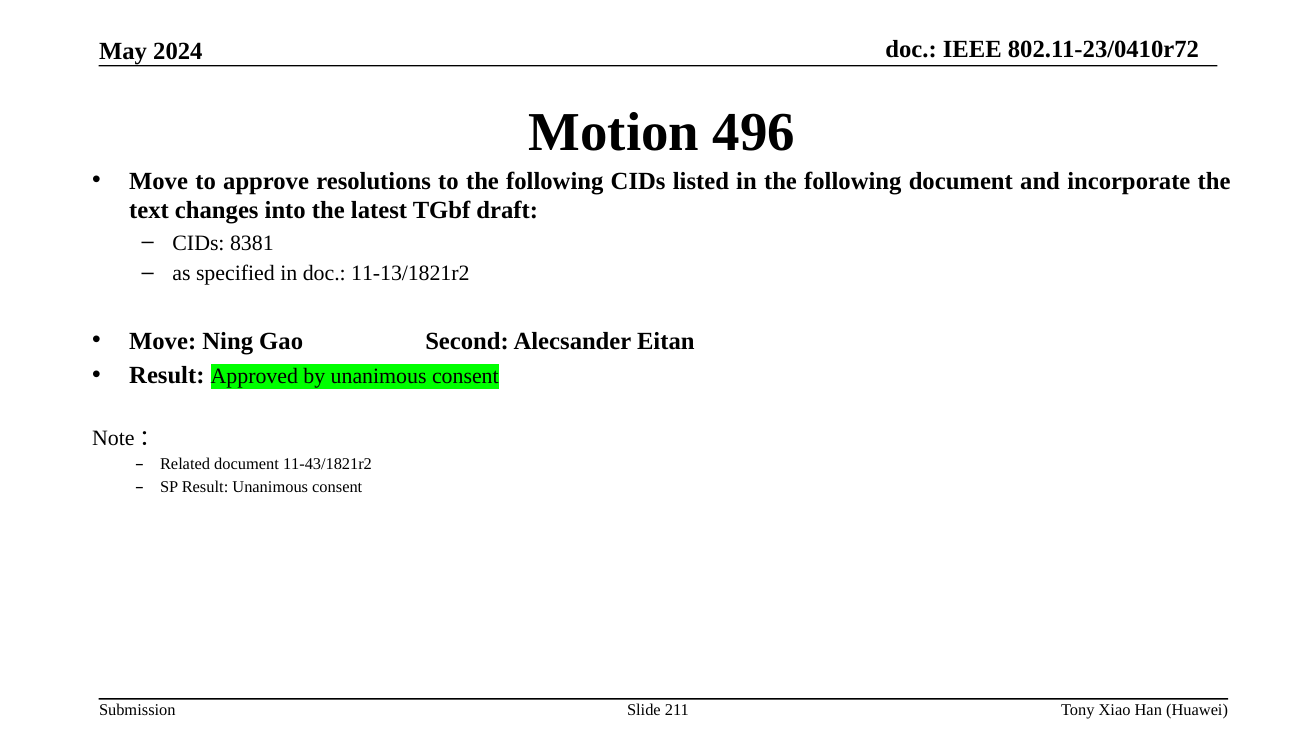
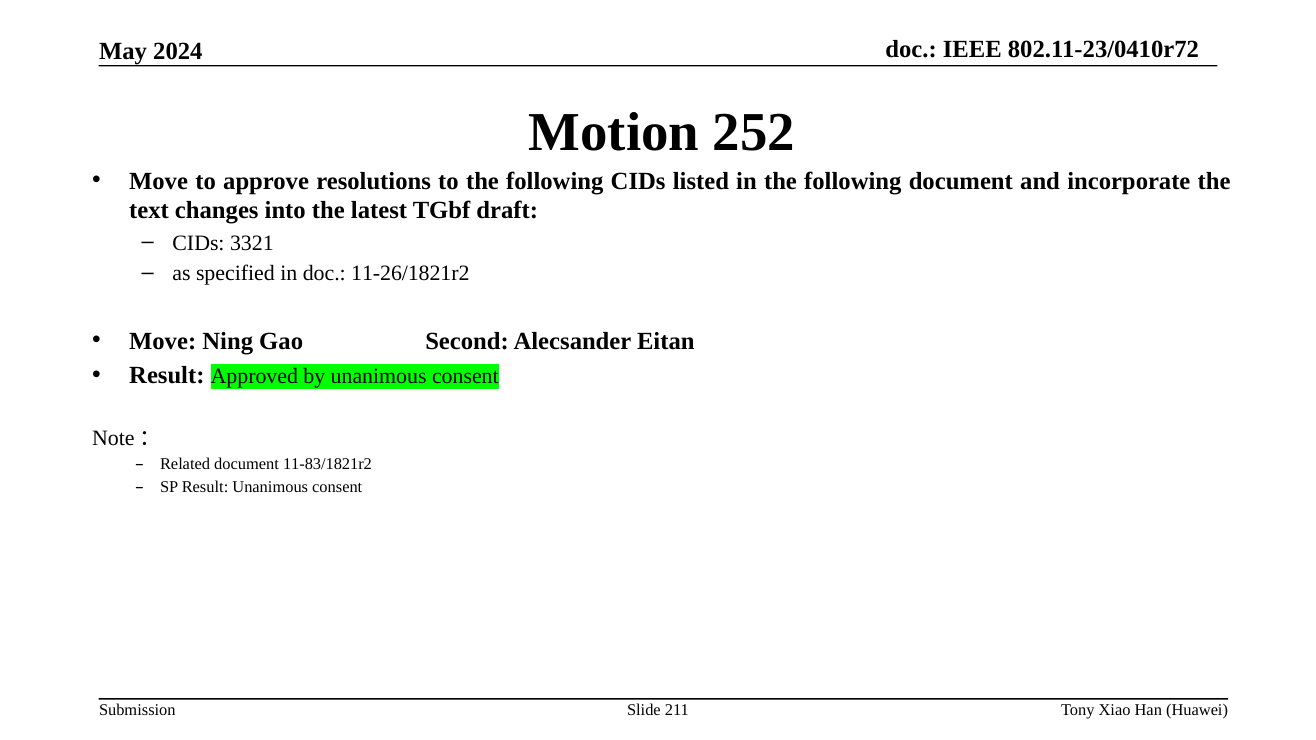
496: 496 -> 252
8381: 8381 -> 3321
11-13/1821r2: 11-13/1821r2 -> 11-26/1821r2
11-43/1821r2: 11-43/1821r2 -> 11-83/1821r2
